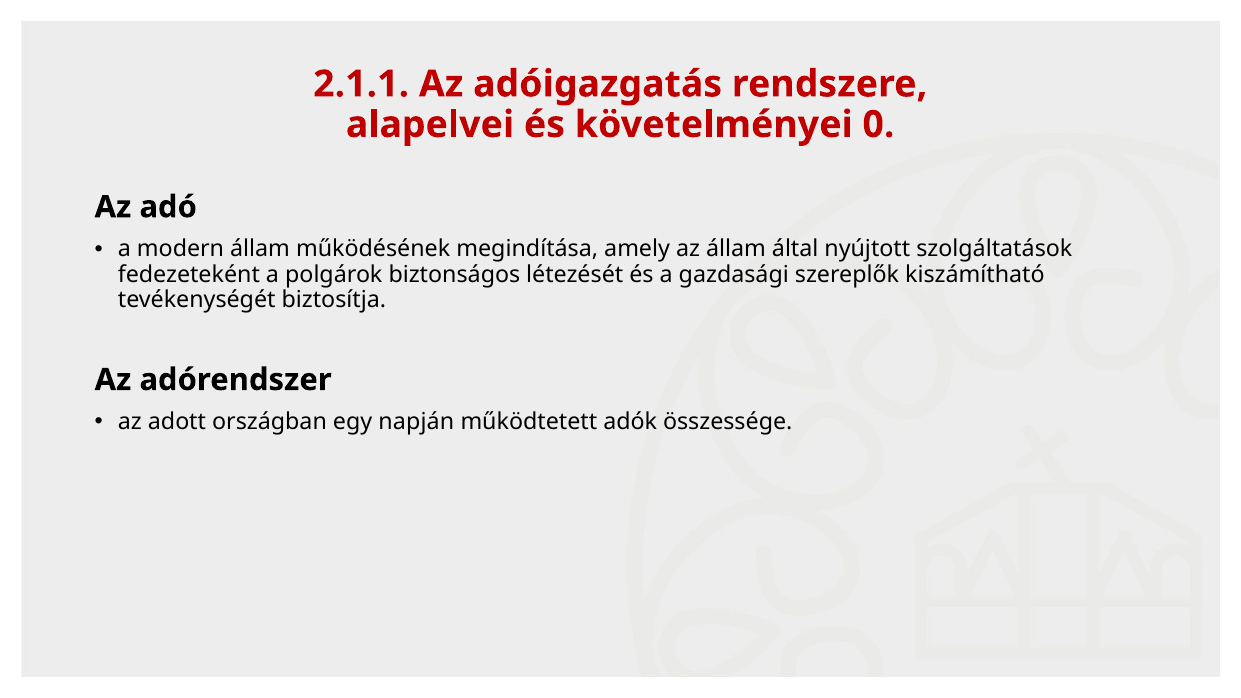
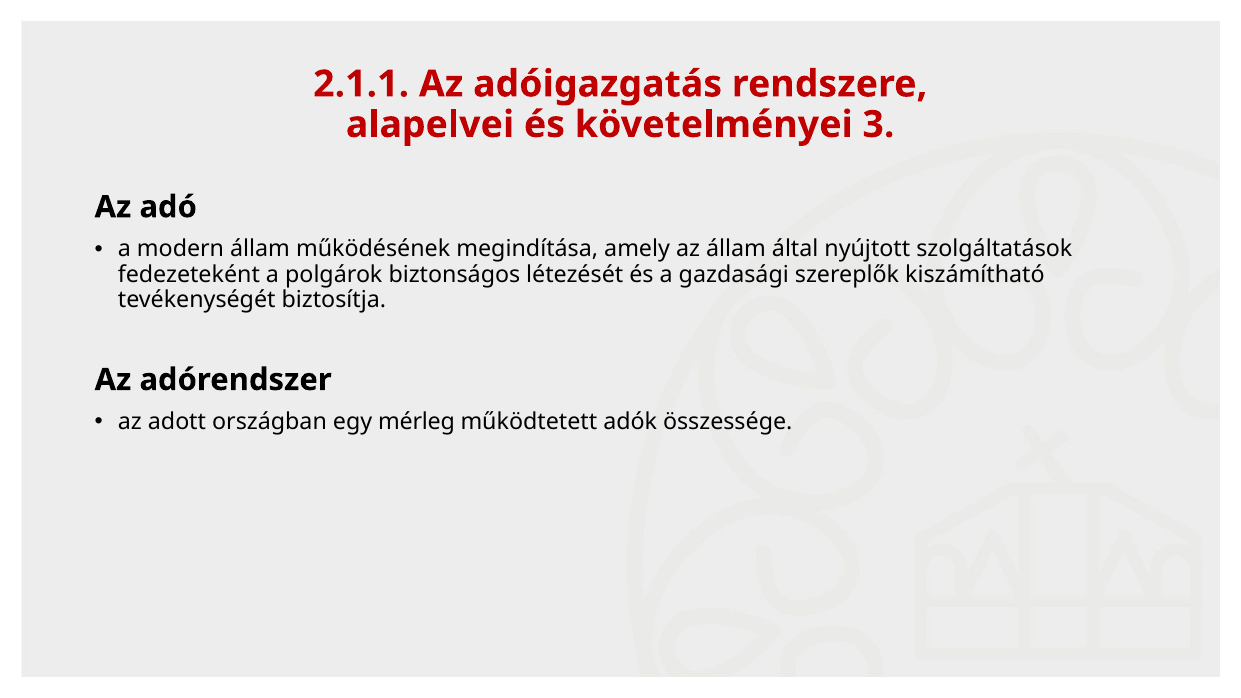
0: 0 -> 3
napján: napján -> mérleg
